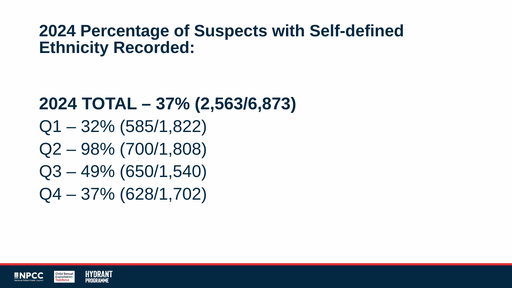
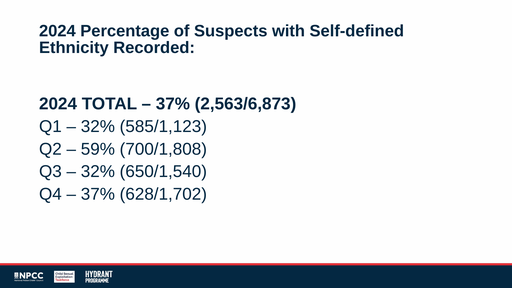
585/1,822: 585/1,822 -> 585/1,123
98%: 98% -> 59%
49% at (98, 172): 49% -> 32%
